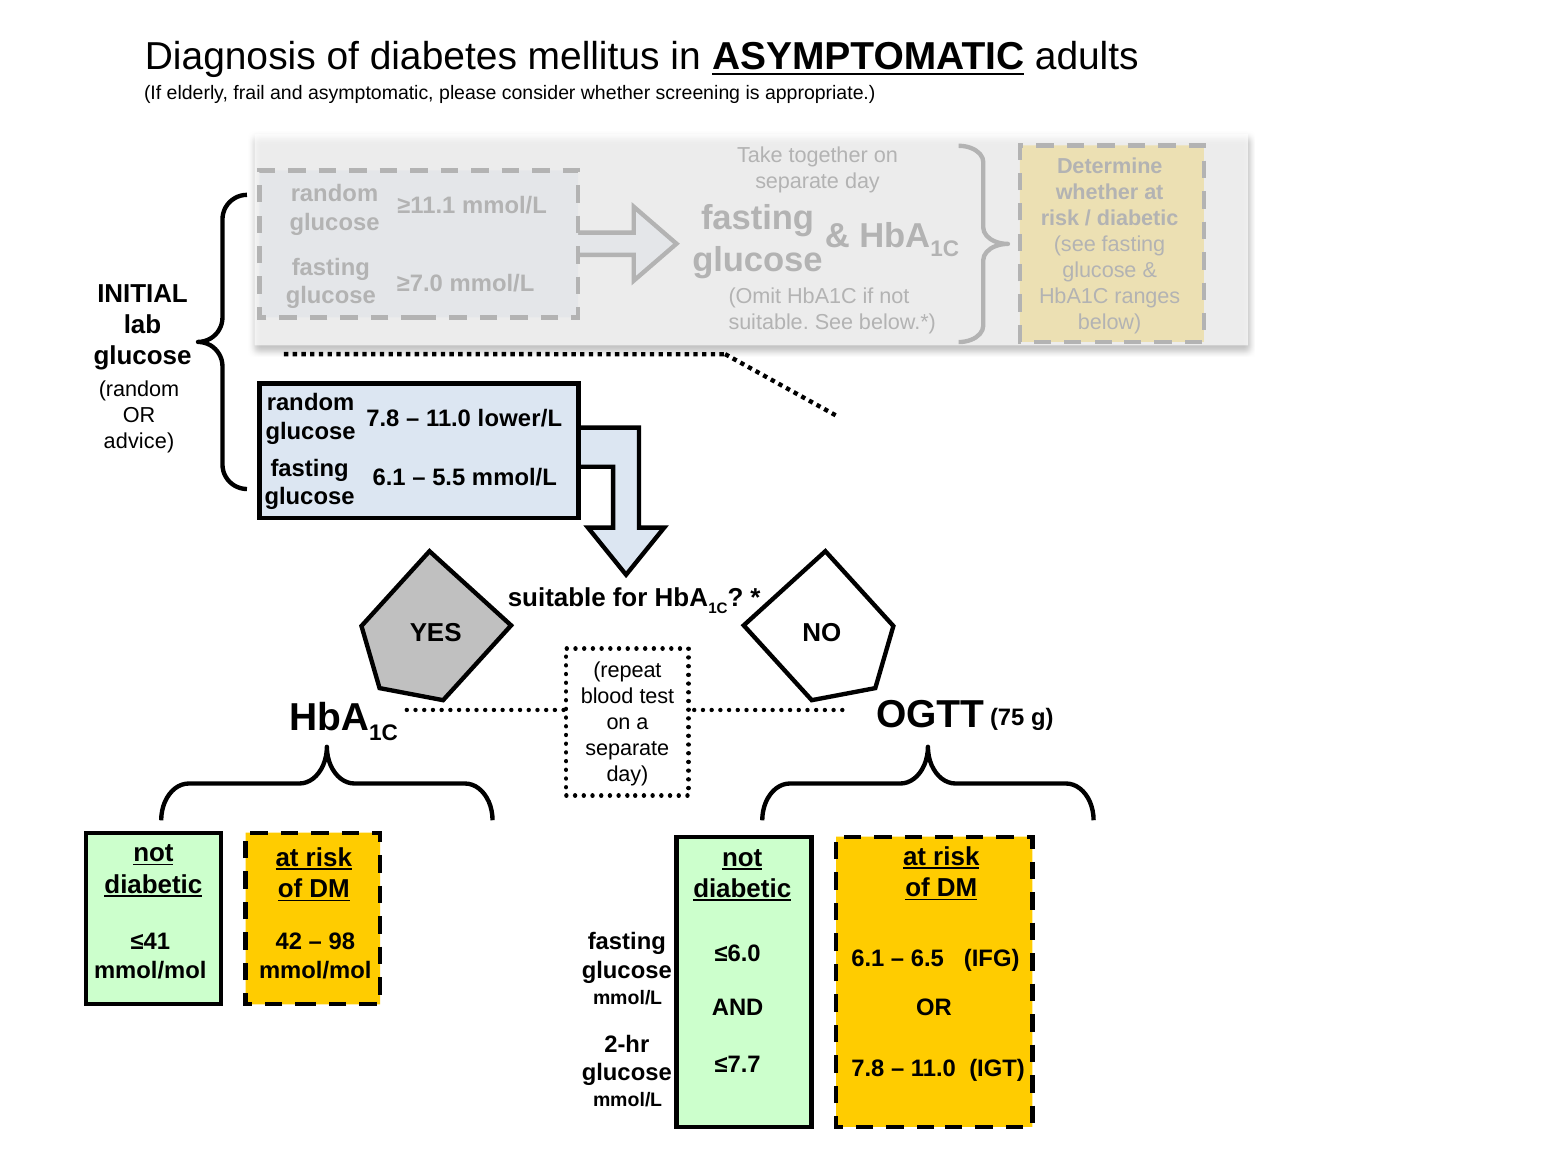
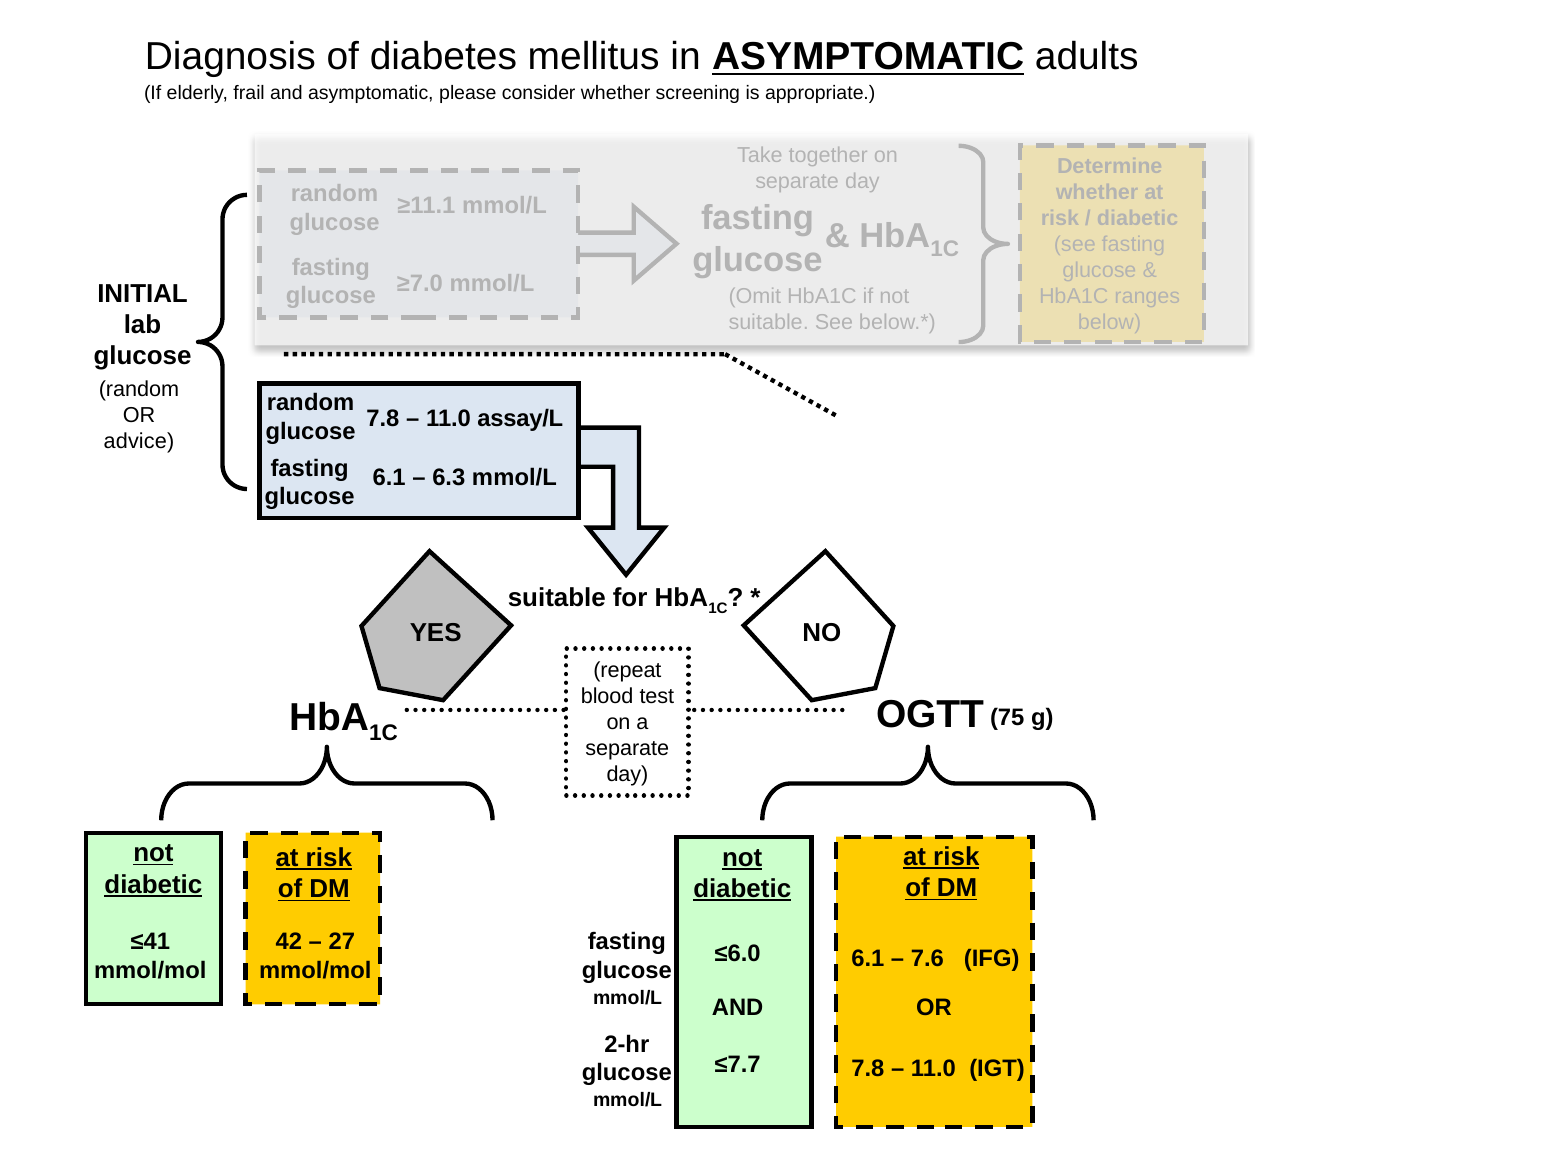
lower/L: lower/L -> assay/L
5.5: 5.5 -> 6.3
98: 98 -> 27
6.5: 6.5 -> 7.6
